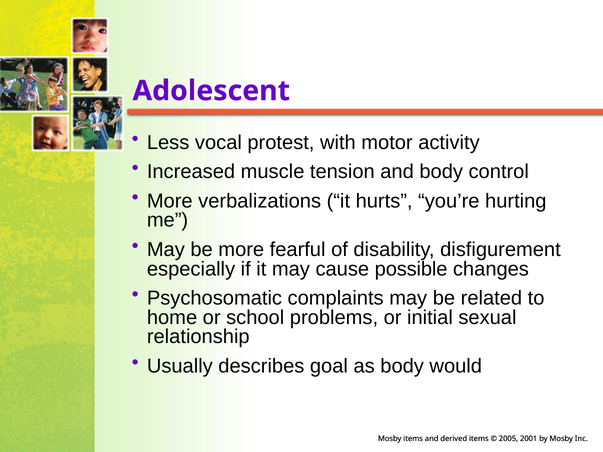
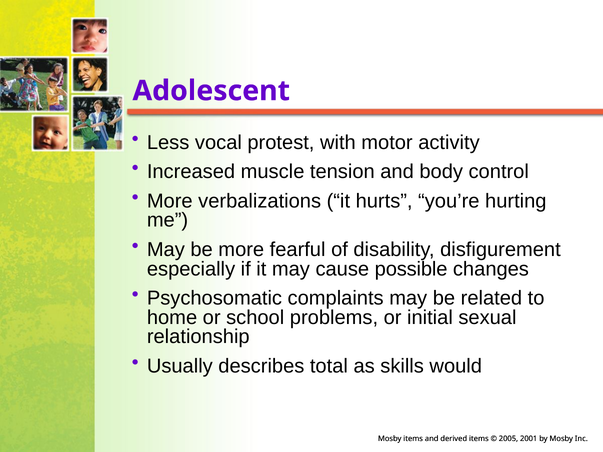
goal: goal -> total
as body: body -> skills
